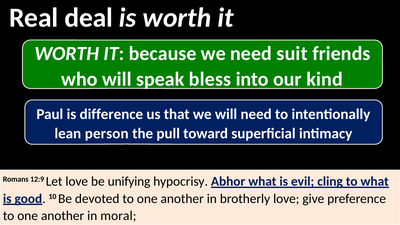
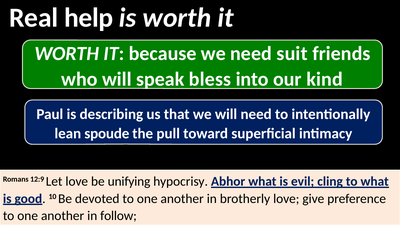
deal: deal -> help
difference: difference -> describing
person: person -> spoude
moral: moral -> follow
